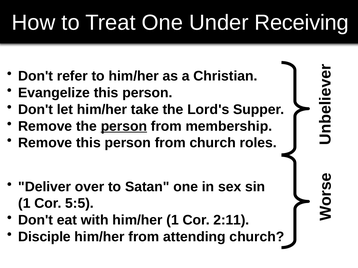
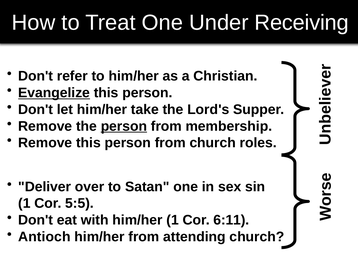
Evangelize underline: none -> present
2:11: 2:11 -> 6:11
Disciple: Disciple -> Antioch
